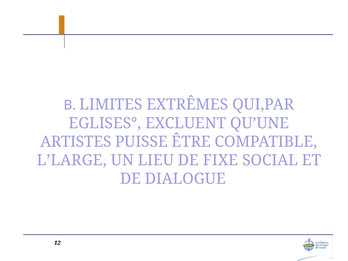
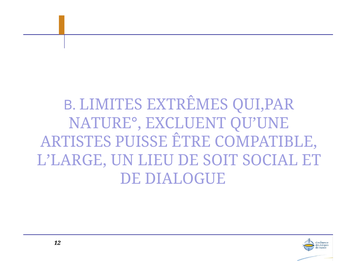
EGLISES°: EGLISES° -> NATURE°
FIXE: FIXE -> SOIT
